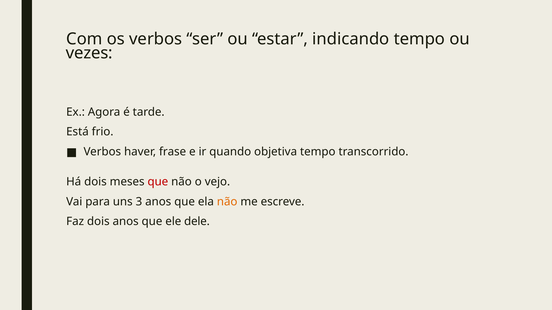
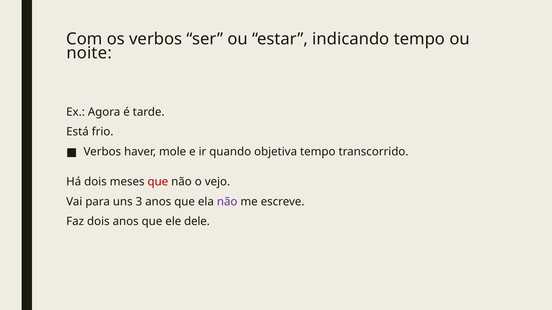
vezes: vezes -> noite
frase: frase -> mole
não at (227, 202) colour: orange -> purple
